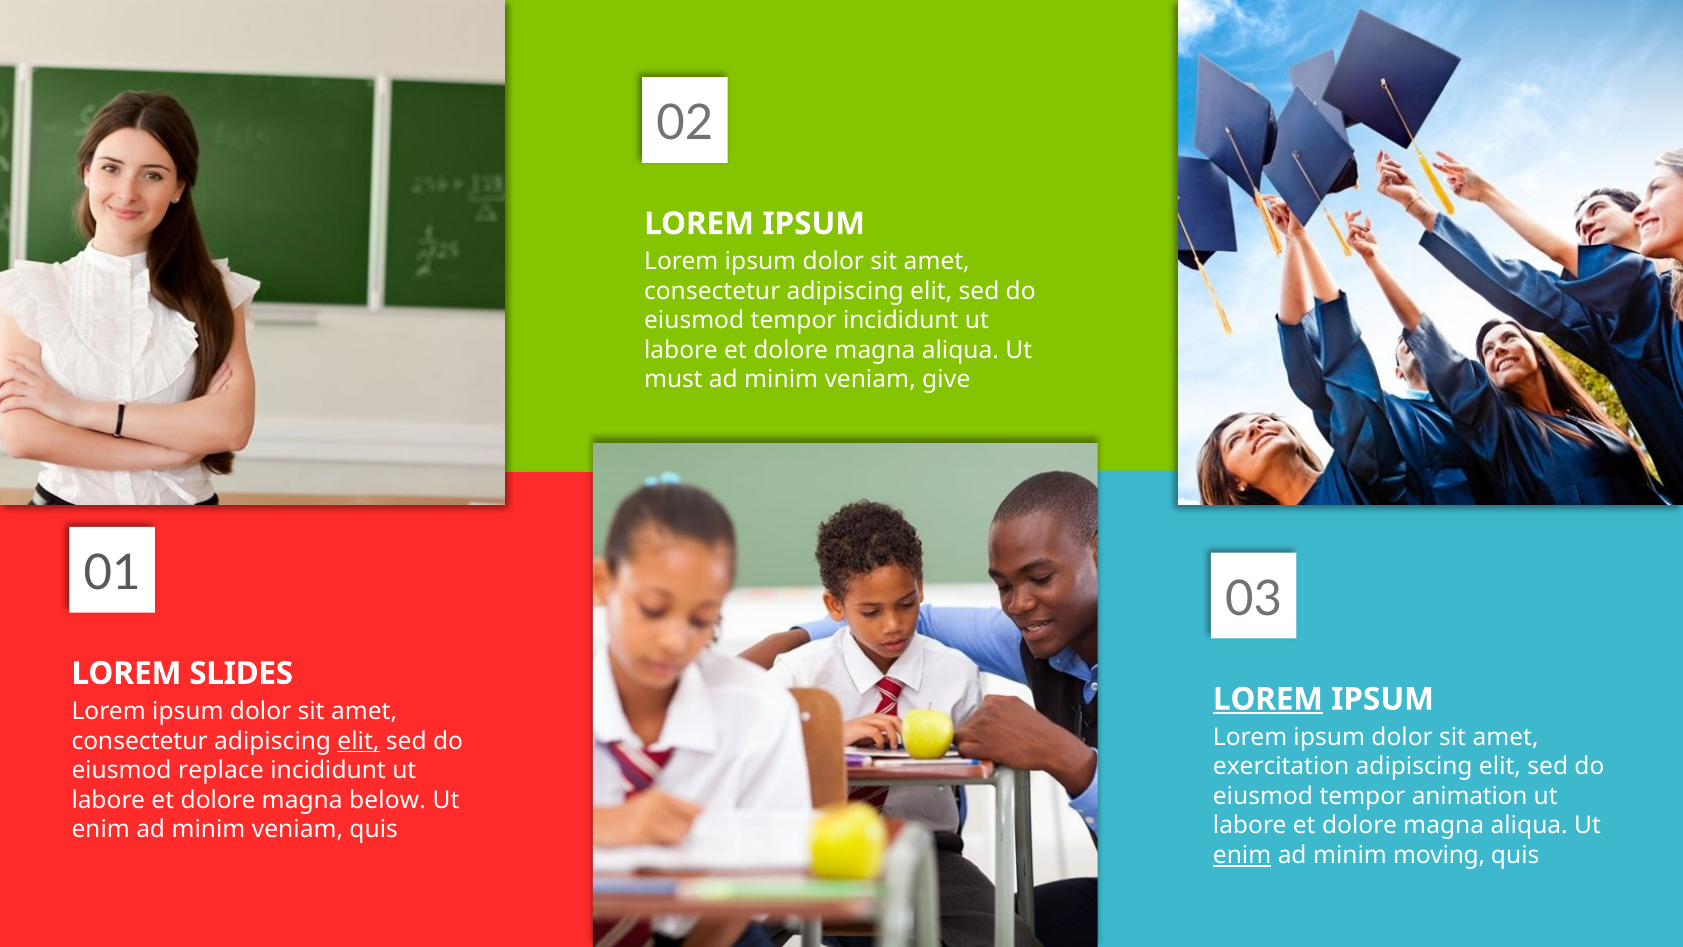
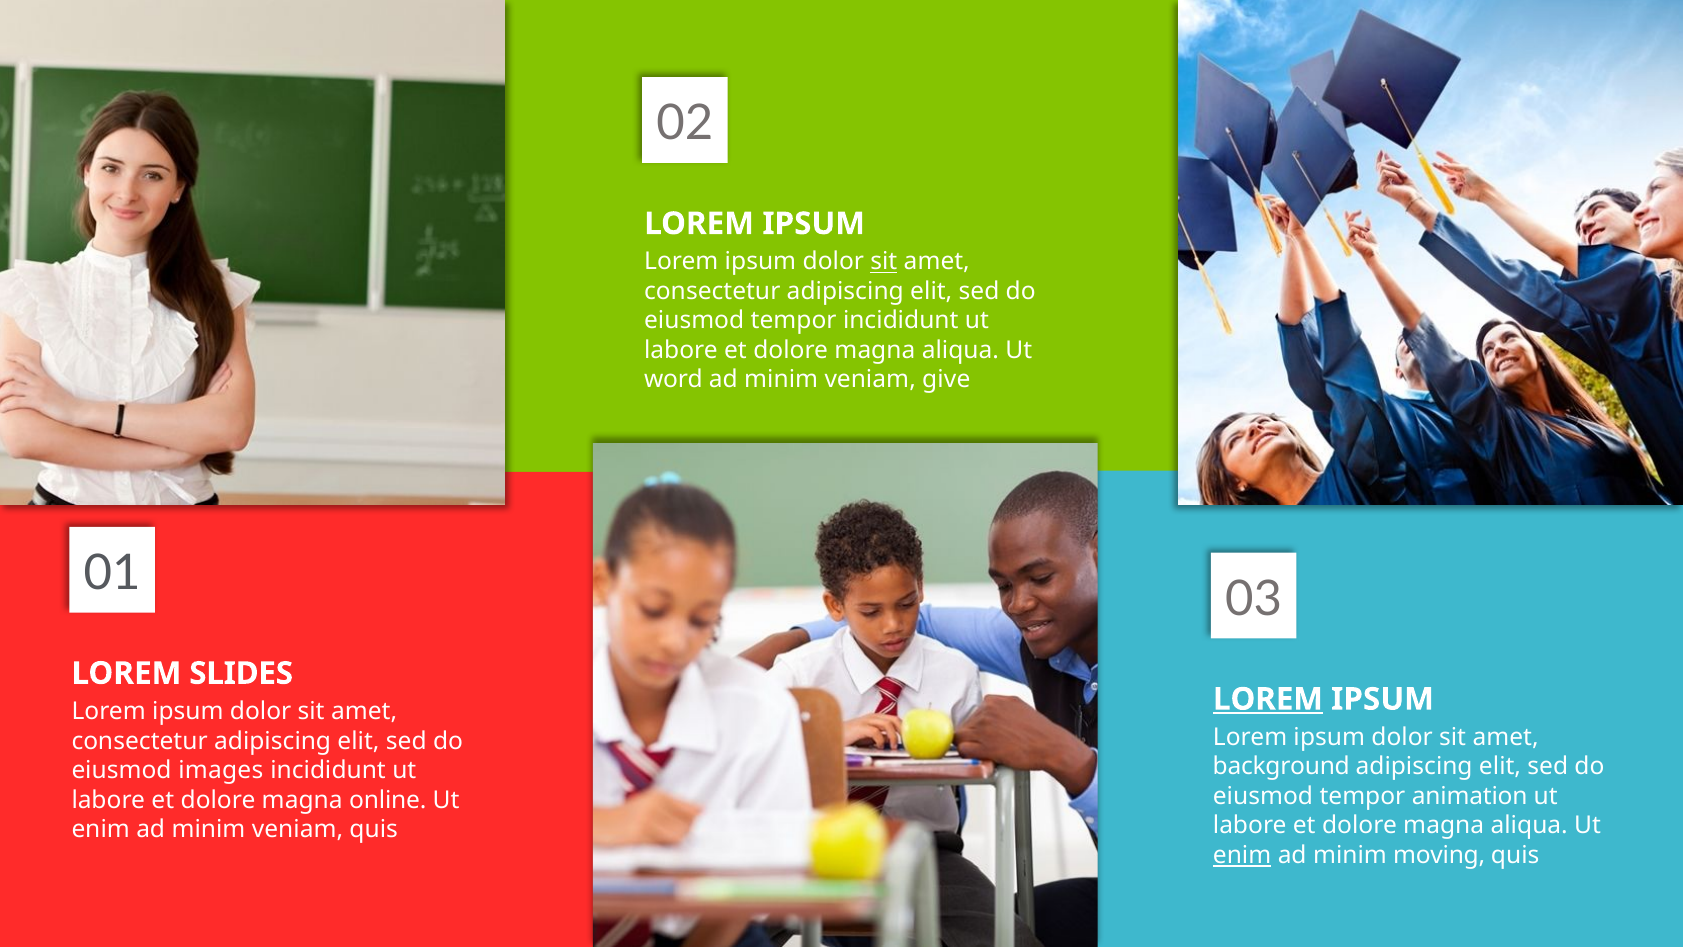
sit at (884, 262) underline: none -> present
must: must -> word
elit at (358, 741) underline: present -> none
exercitation: exercitation -> background
replace: replace -> images
below: below -> online
